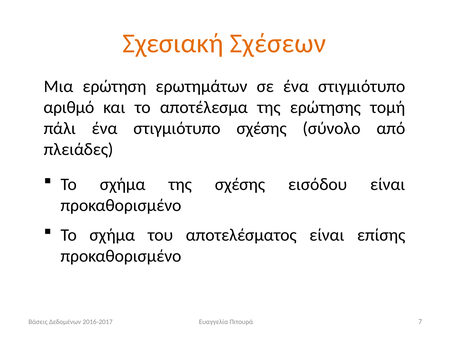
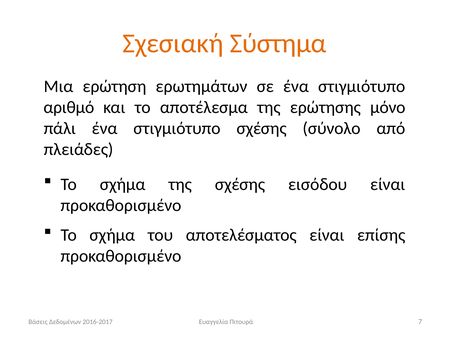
Σχέσεων: Σχέσεων -> Σύστημα
τομή: τομή -> μόνο
